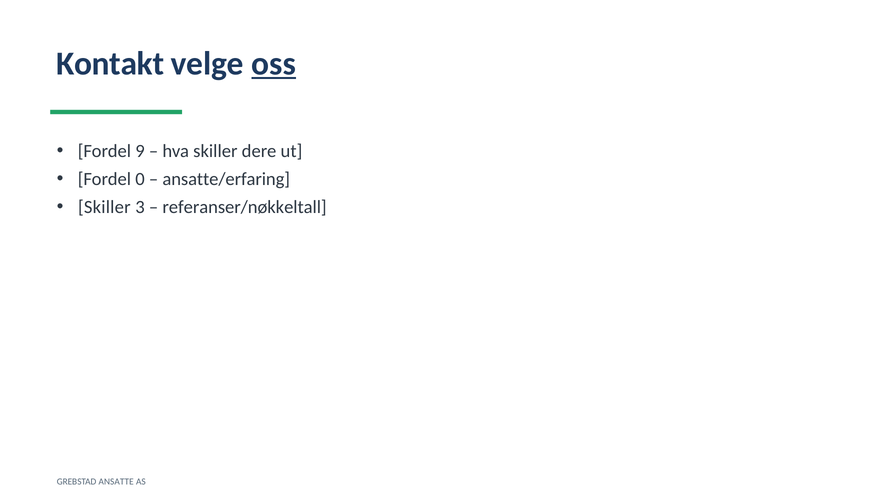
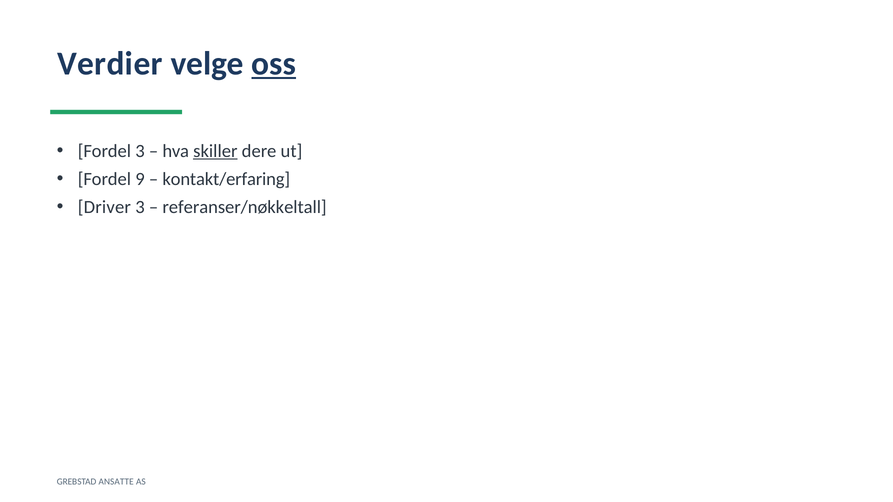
Kontakt: Kontakt -> Verdier
Fordel 9: 9 -> 3
skiller at (215, 151) underline: none -> present
0: 0 -> 9
ansatte/erfaring: ansatte/erfaring -> kontakt/erfaring
Skiller at (104, 207): Skiller -> Driver
